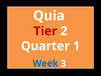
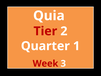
Week colour: blue -> red
